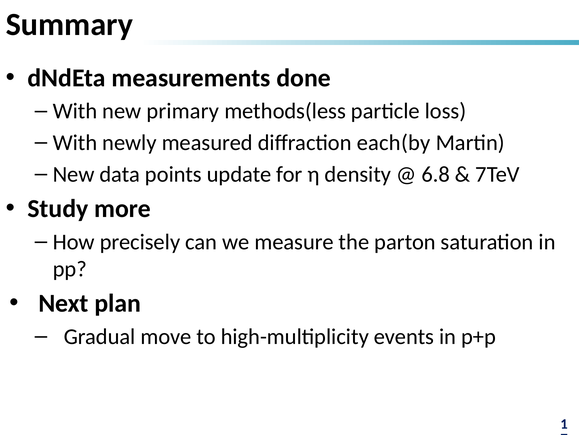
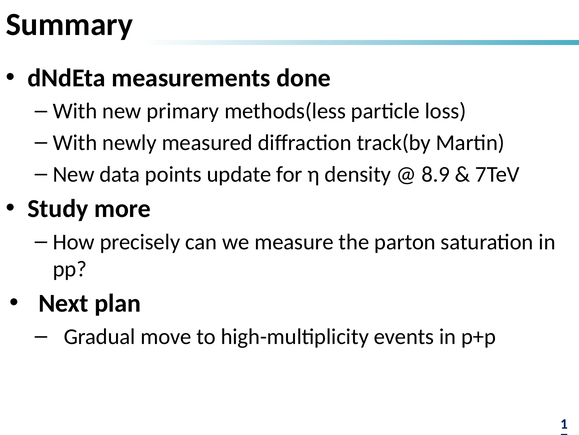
each(by: each(by -> track(by
6.8: 6.8 -> 8.9
